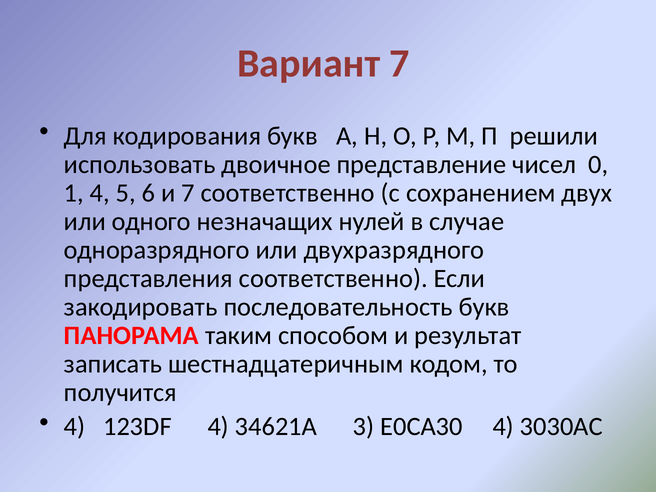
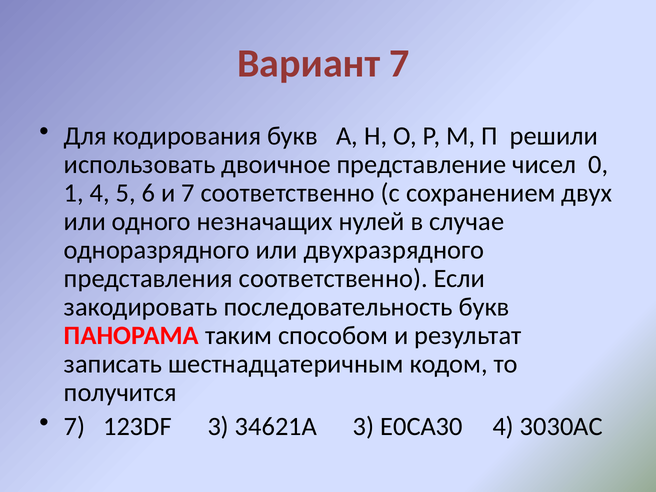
4 at (75, 426): 4 -> 7
123DF 4: 4 -> 3
